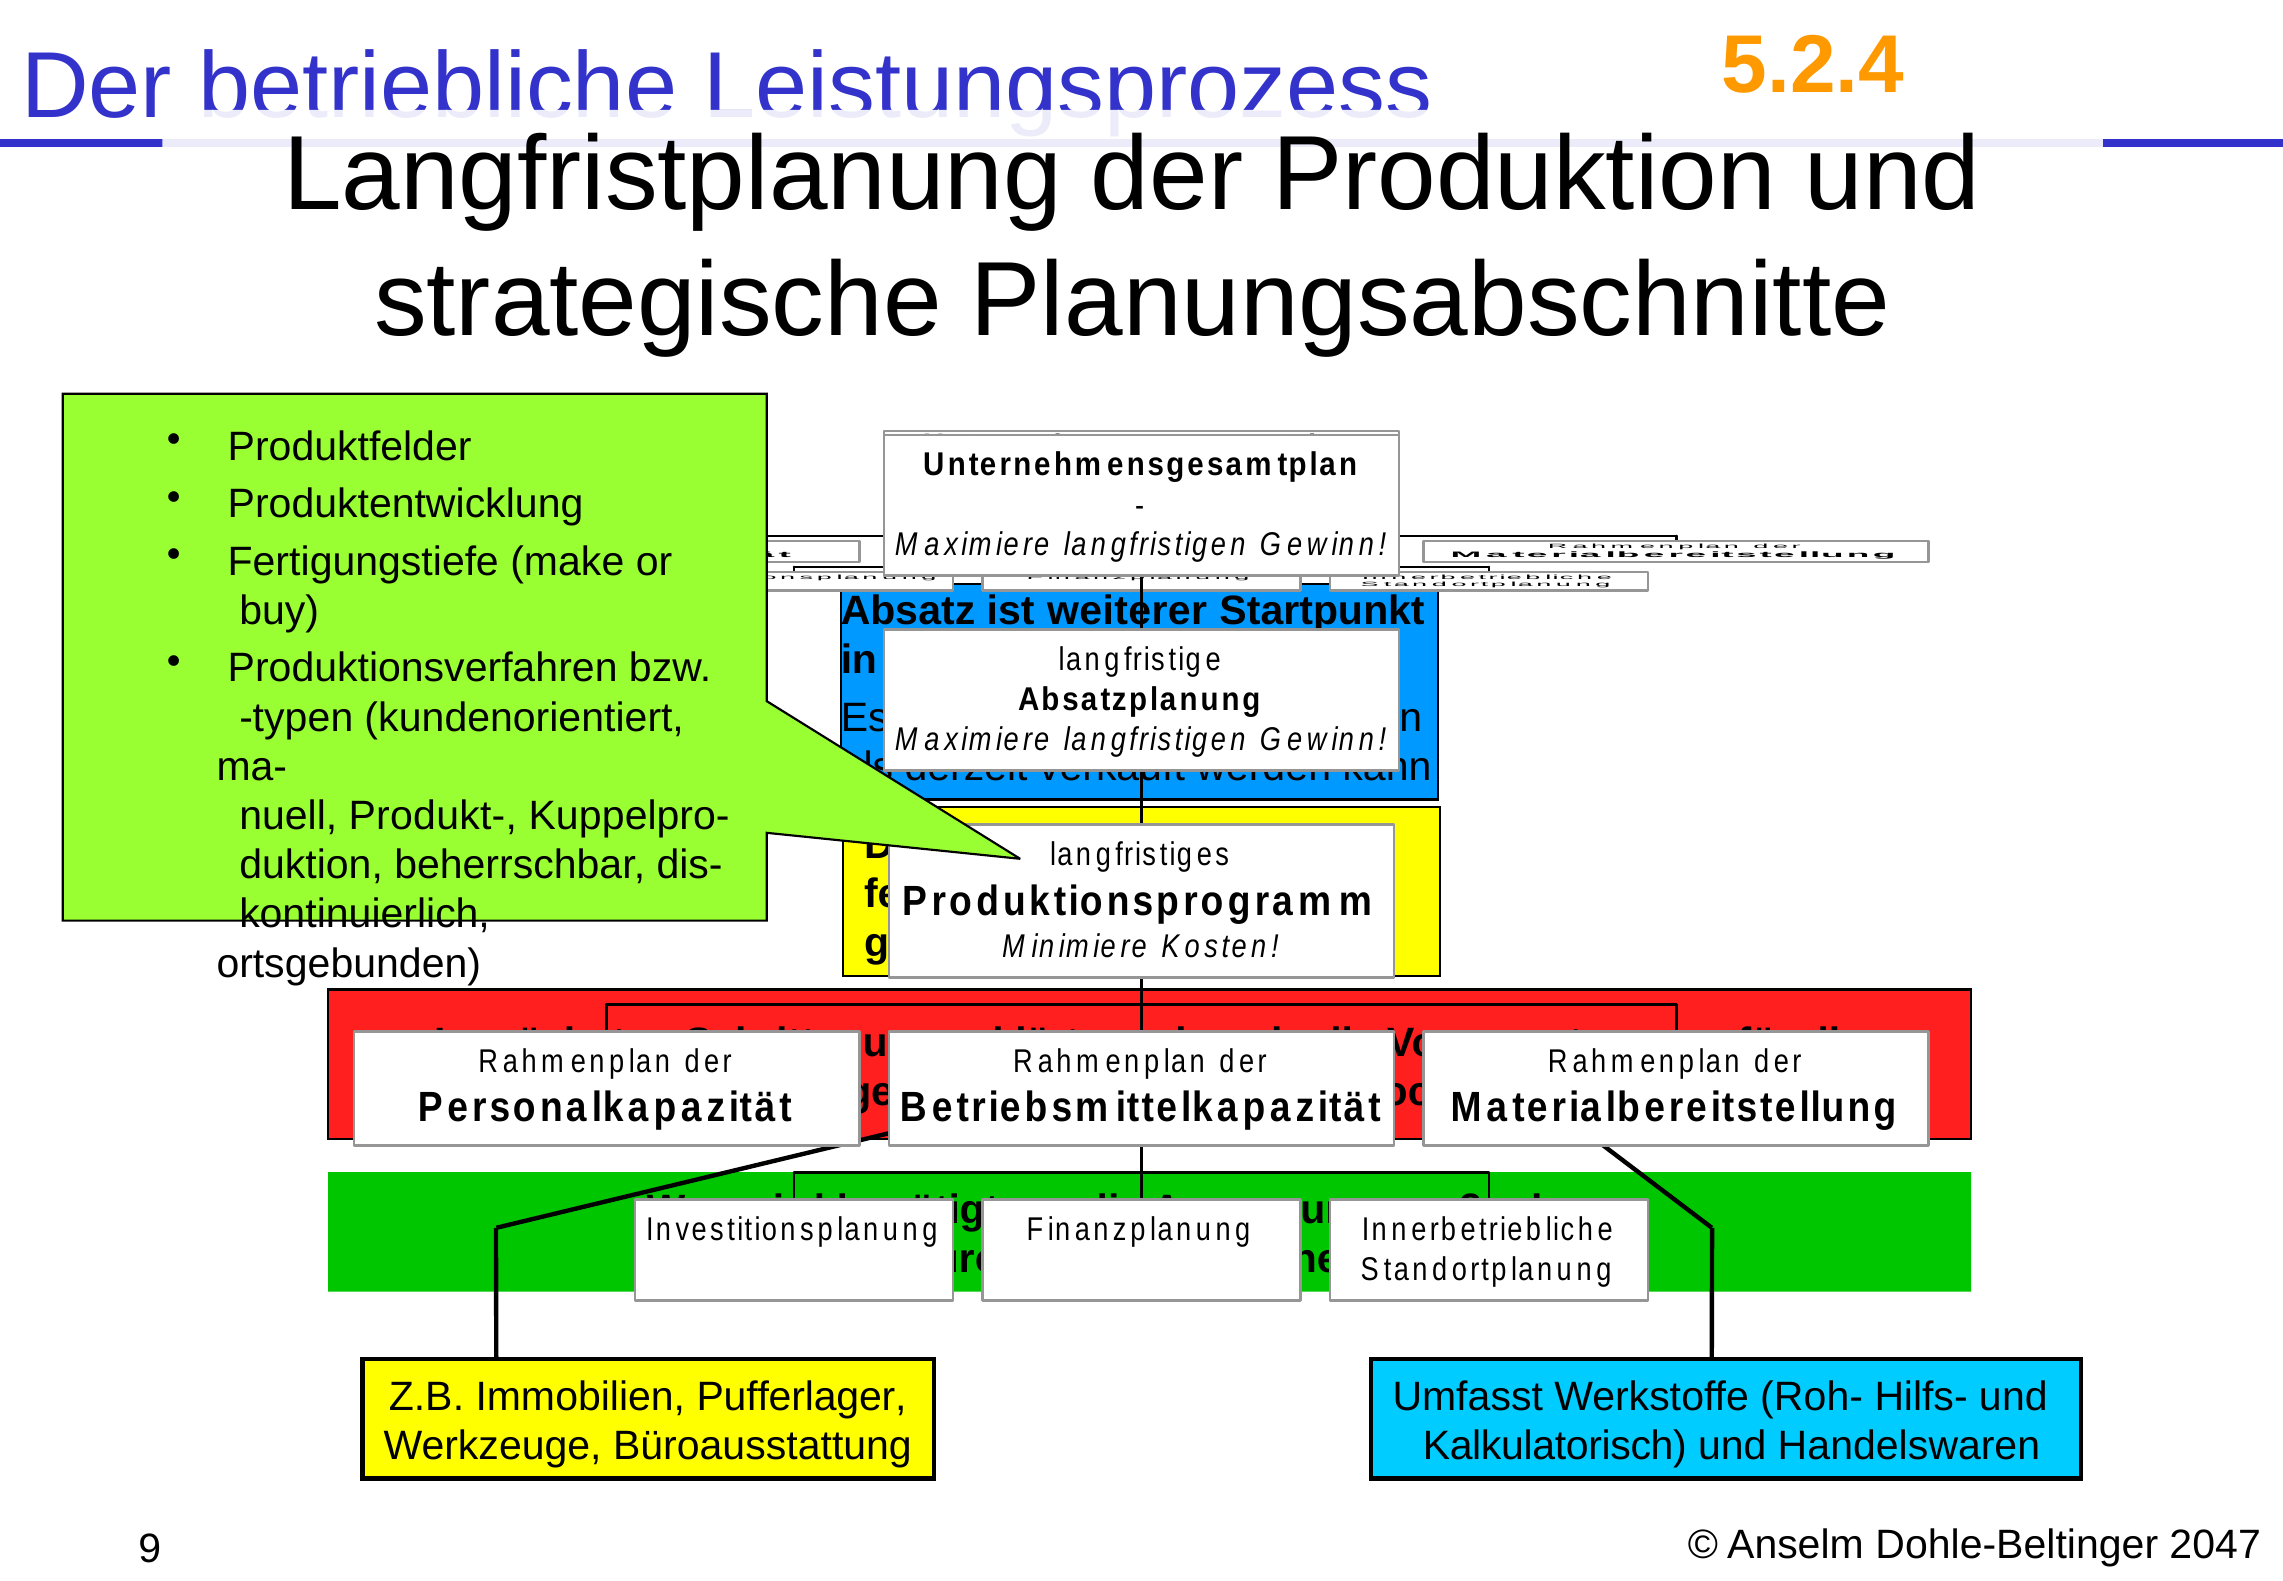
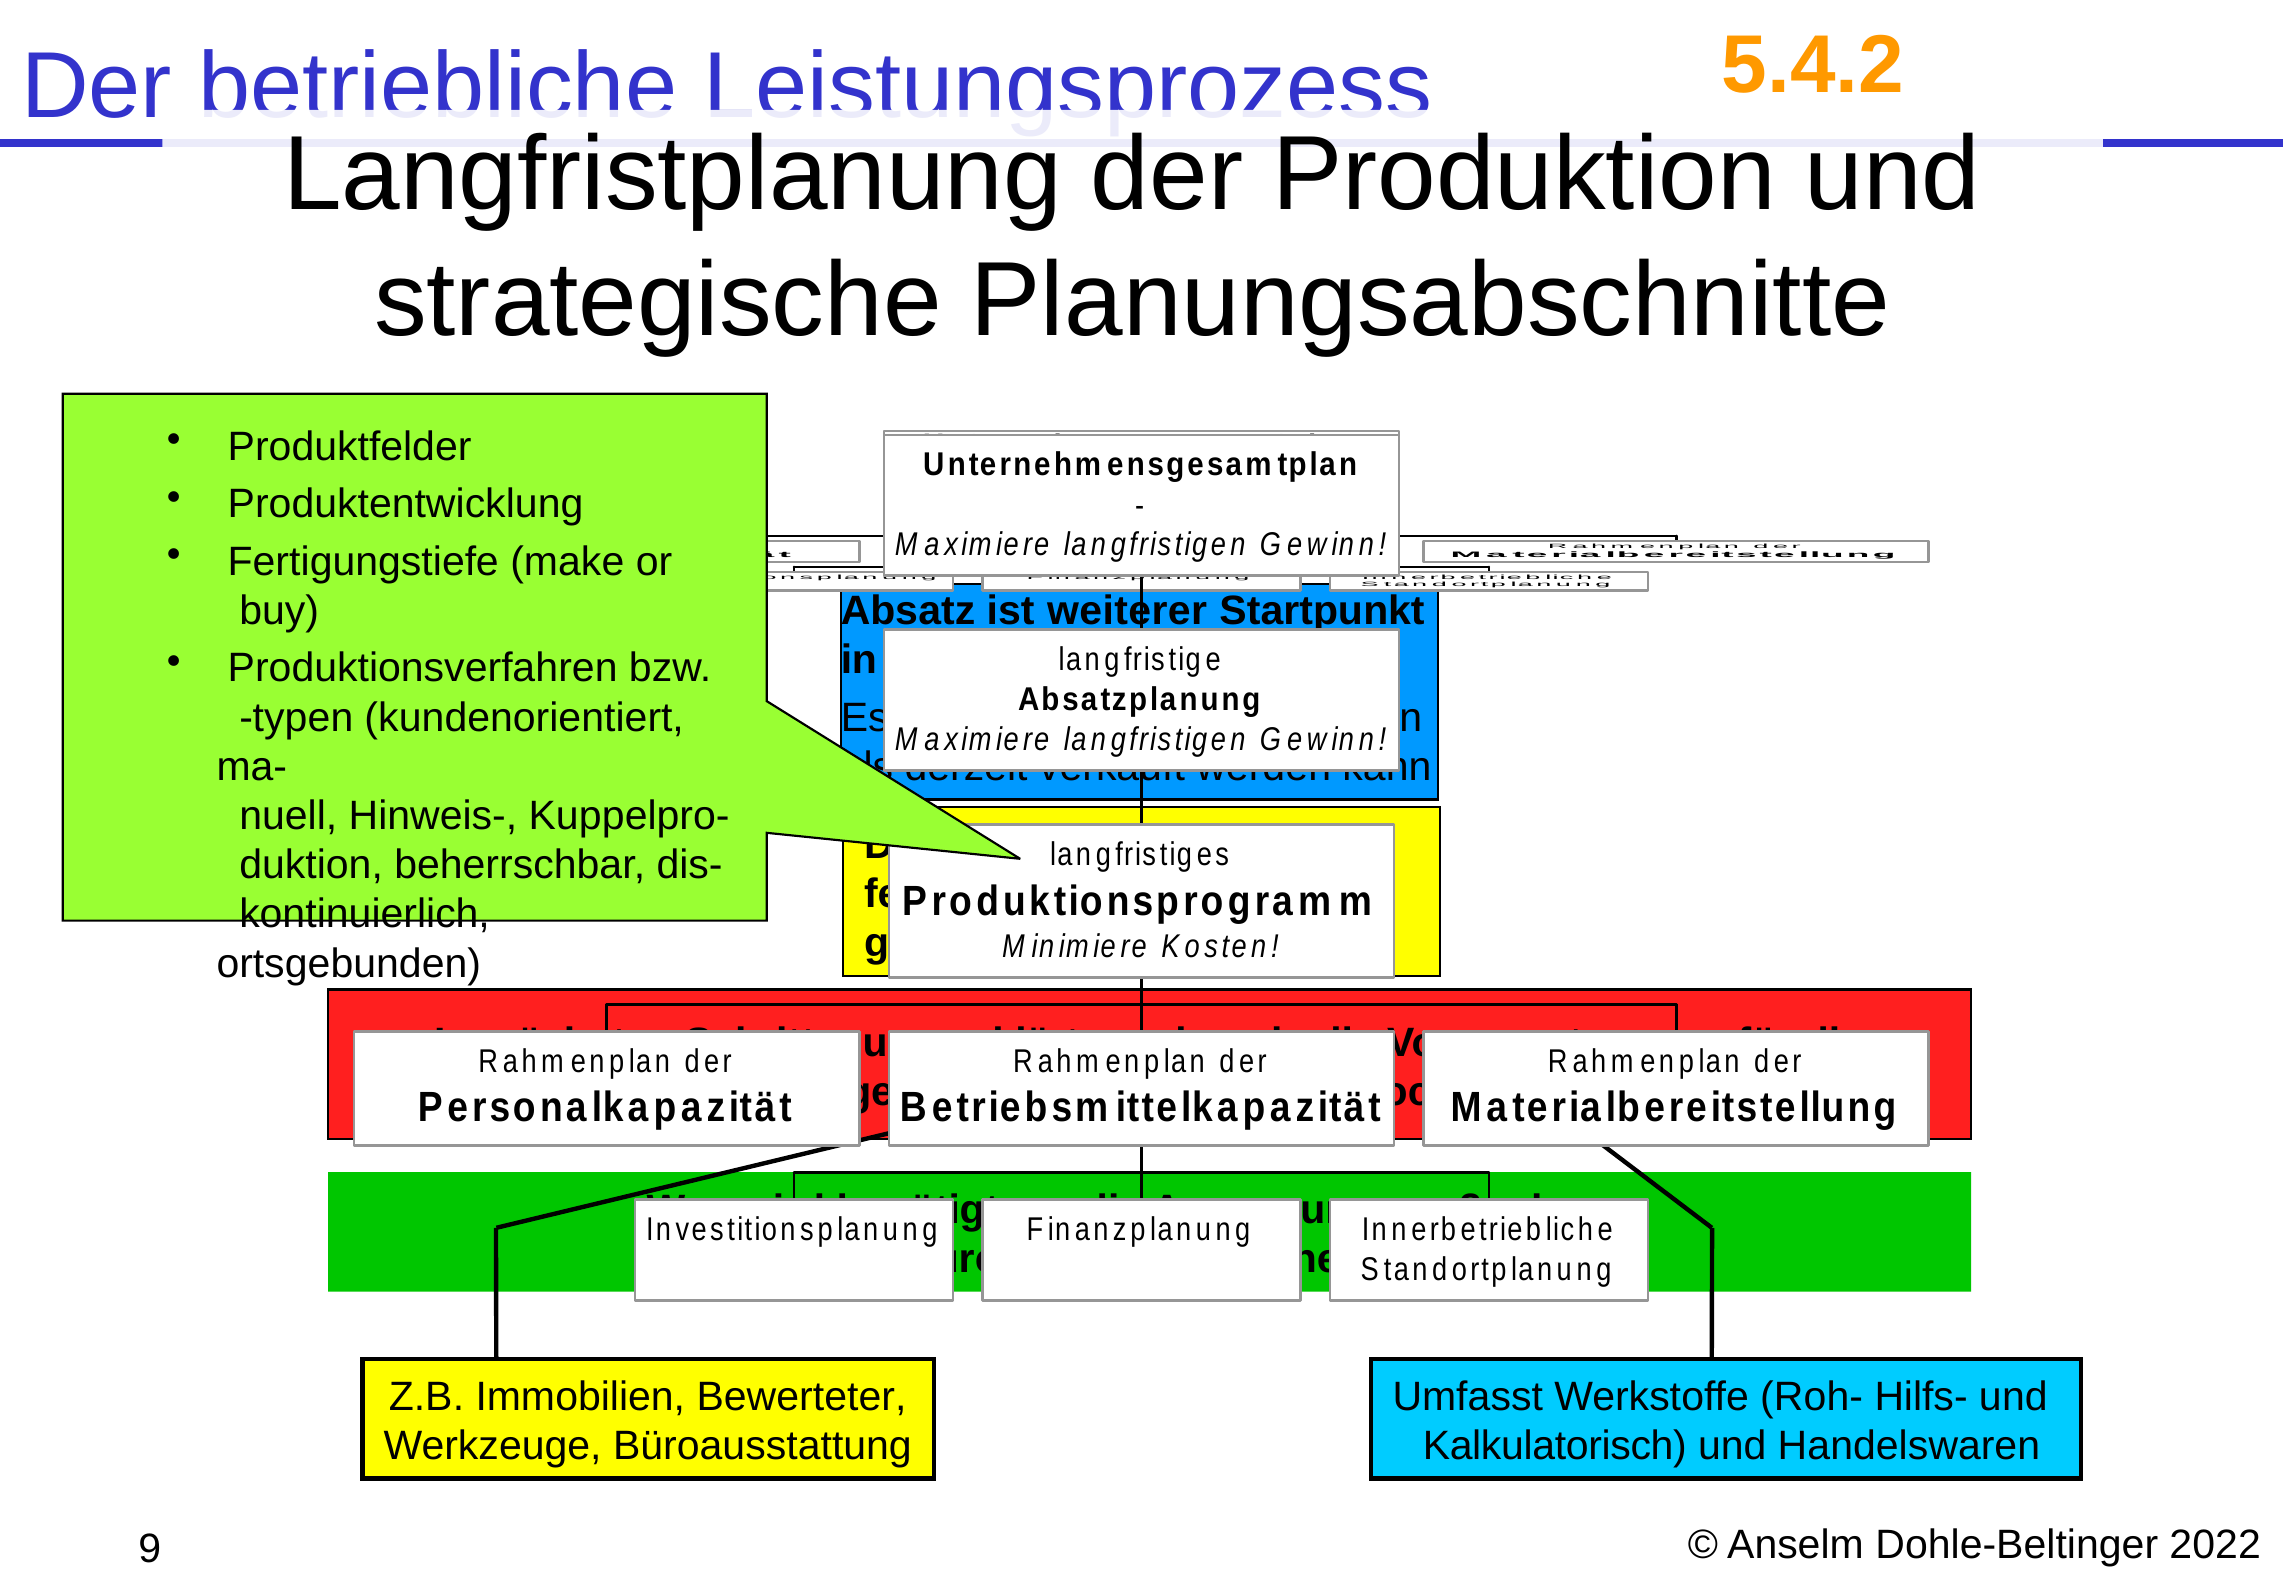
5.2.4: 5.2.4 -> 5.4.2
Produkt-: Produkt- -> Hinweis-
Pufferlager: Pufferlager -> Bewerteter
2047: 2047 -> 2022
